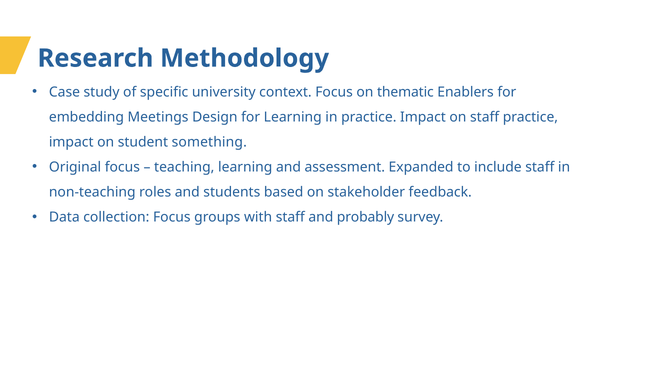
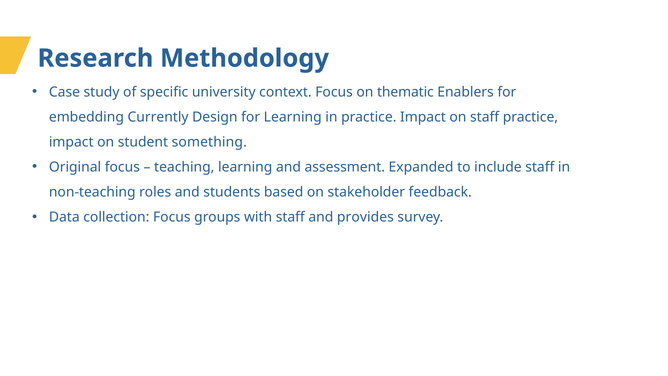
Meetings: Meetings -> Currently
probably: probably -> provides
